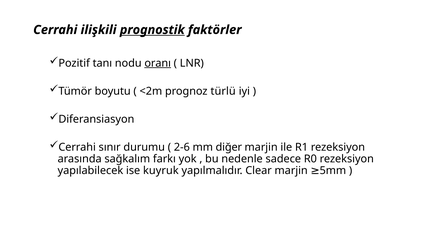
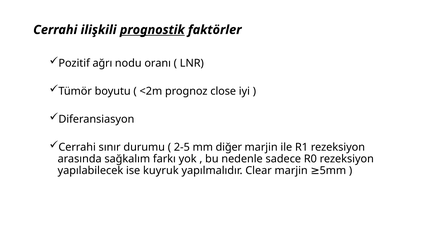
tanı: tanı -> ağrı
oranı underline: present -> none
türlü: türlü -> close
2-6: 2-6 -> 2-5
